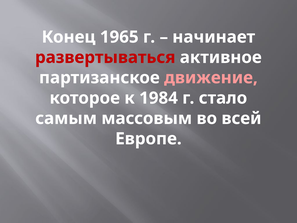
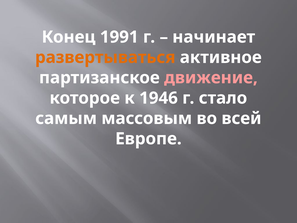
1965: 1965 -> 1991
развертываться colour: red -> orange
1984: 1984 -> 1946
